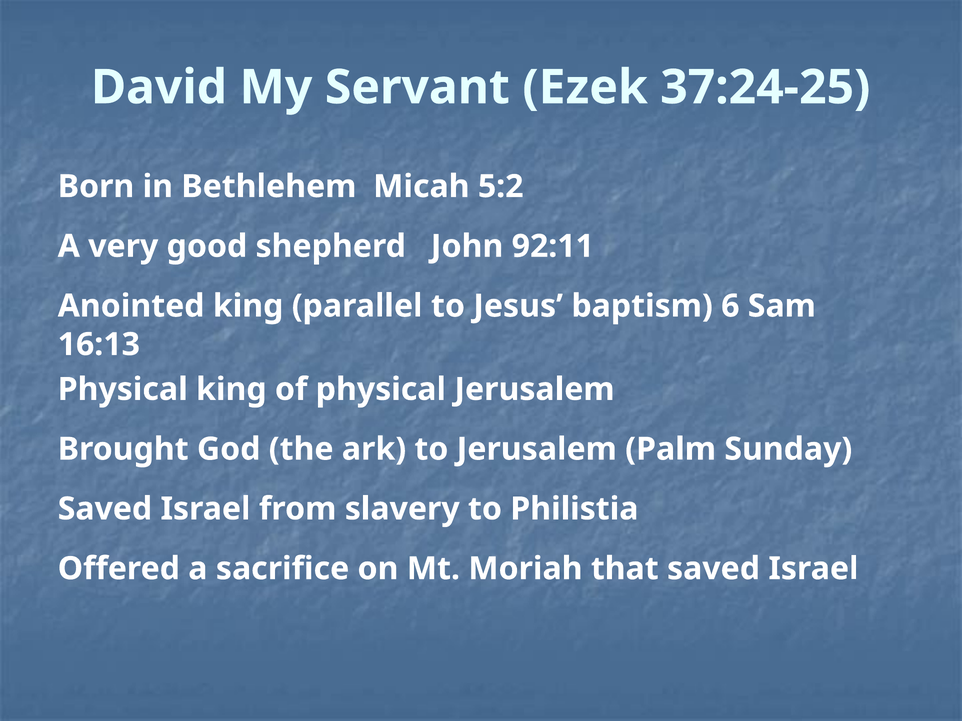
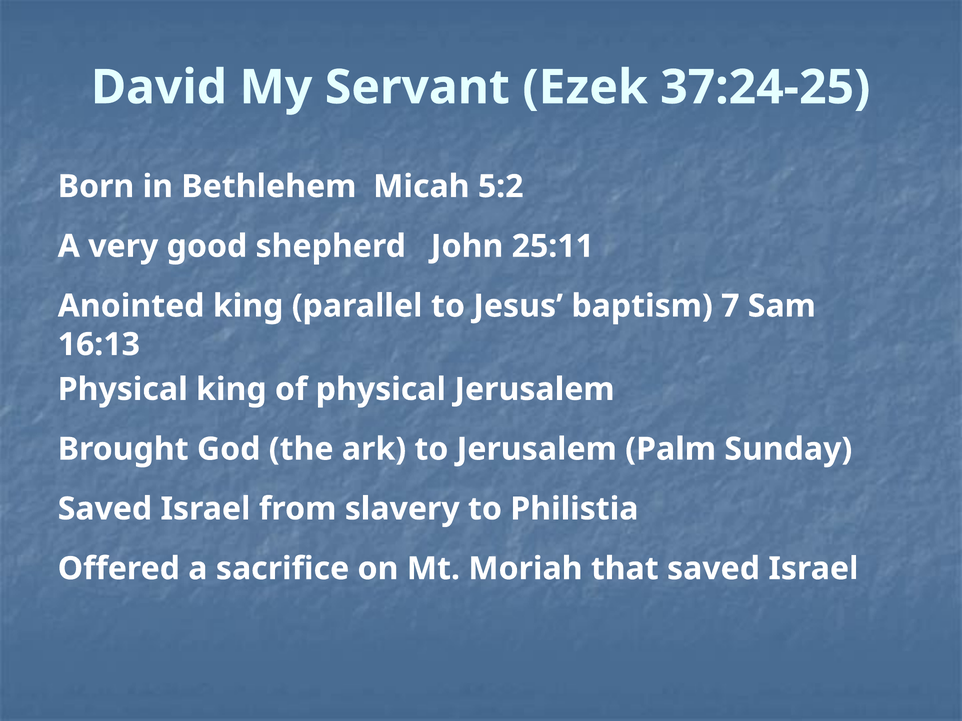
92:11: 92:11 -> 25:11
6: 6 -> 7
